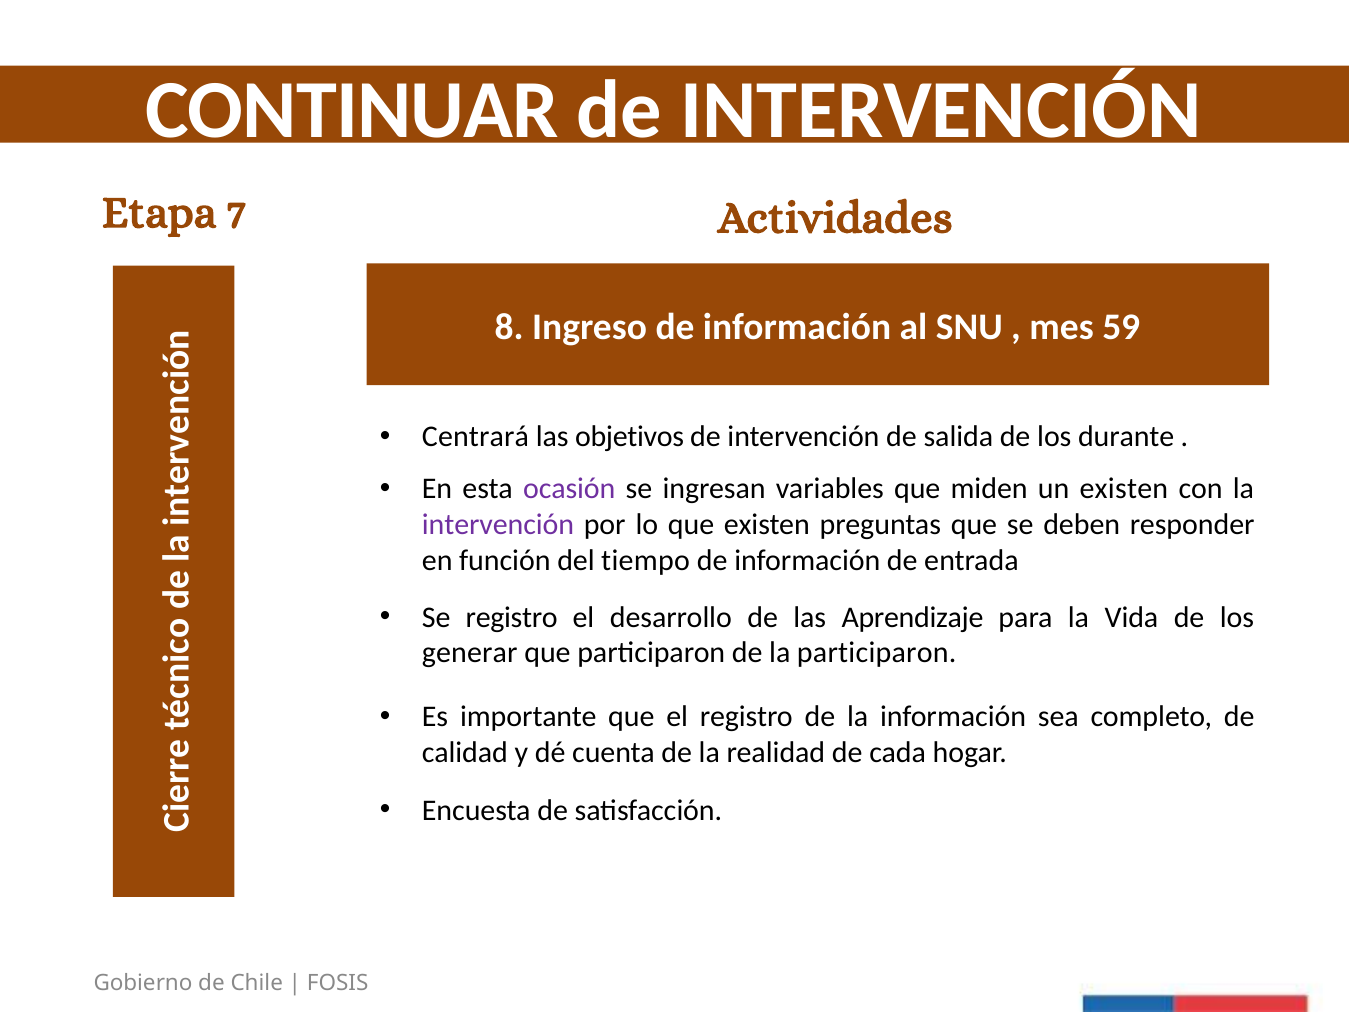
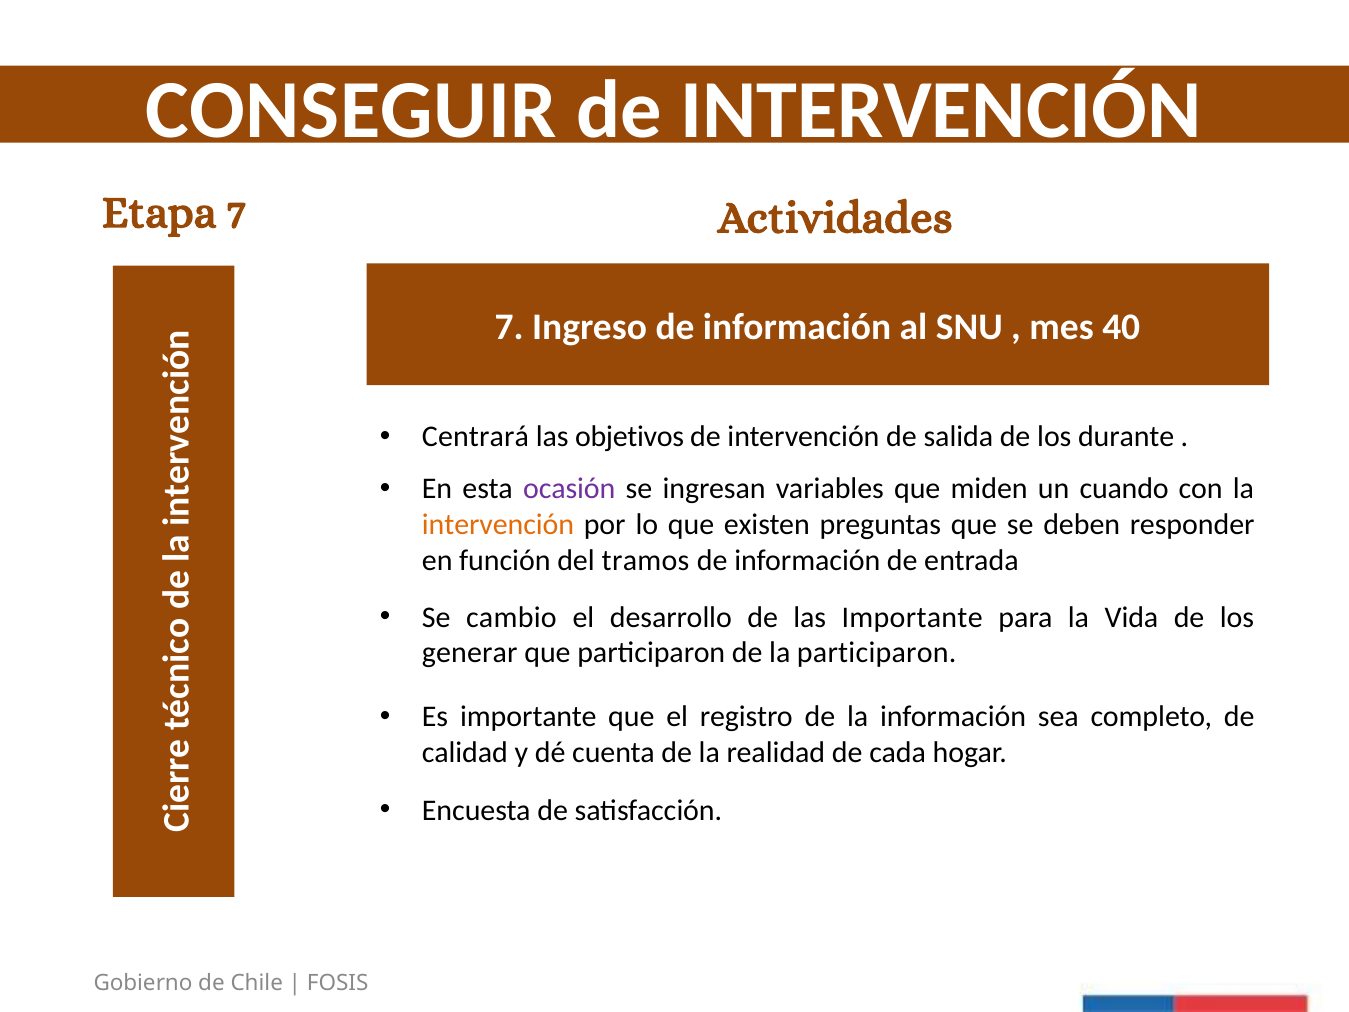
CONTINUAR: CONTINUAR -> CONSEGUIR
8 at (509, 327): 8 -> 7
59: 59 -> 40
un existen: existen -> cuando
intervención at (498, 525) colour: purple -> orange
tiempo: tiempo -> tramos
Se registro: registro -> cambio
las Aprendizaje: Aprendizaje -> Importante
